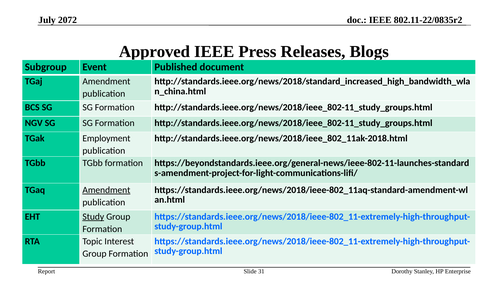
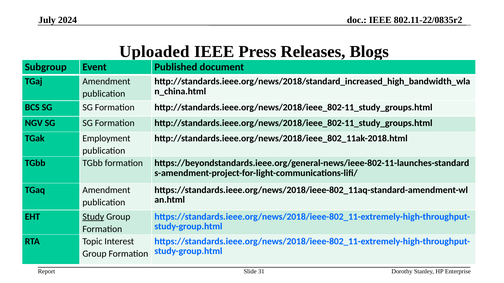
2072: 2072 -> 2024
Approved: Approved -> Uploaded
Amendment at (106, 190) underline: present -> none
